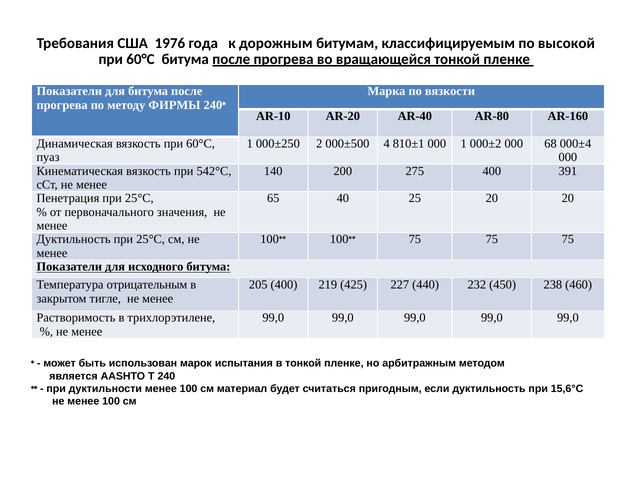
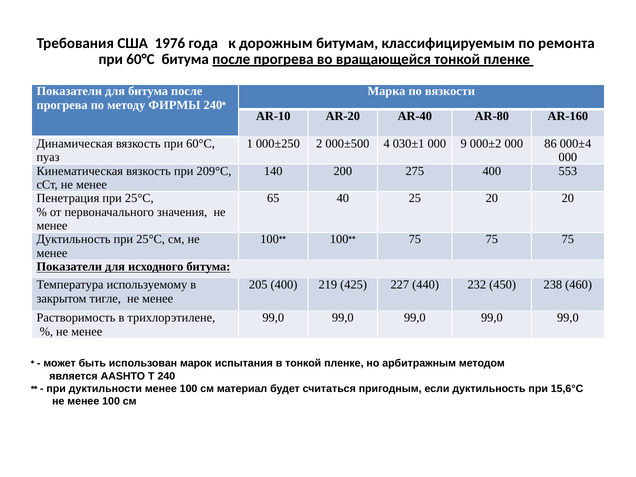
высокой: высокой -> ремонта
810±1: 810±1 -> 030±1
000 1: 1 -> 9
68: 68 -> 86
542°С: 542°С -> 209°С
391: 391 -> 553
отрицательным: отрицательным -> используемому
